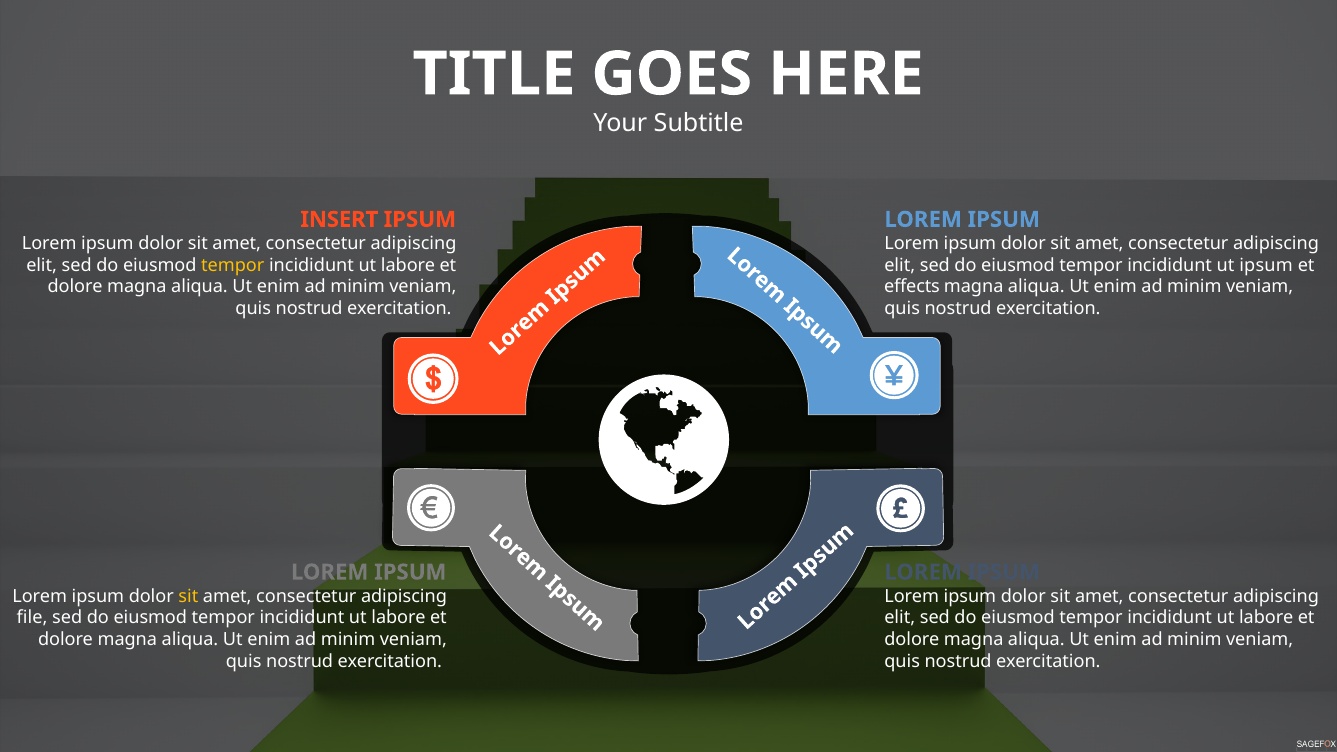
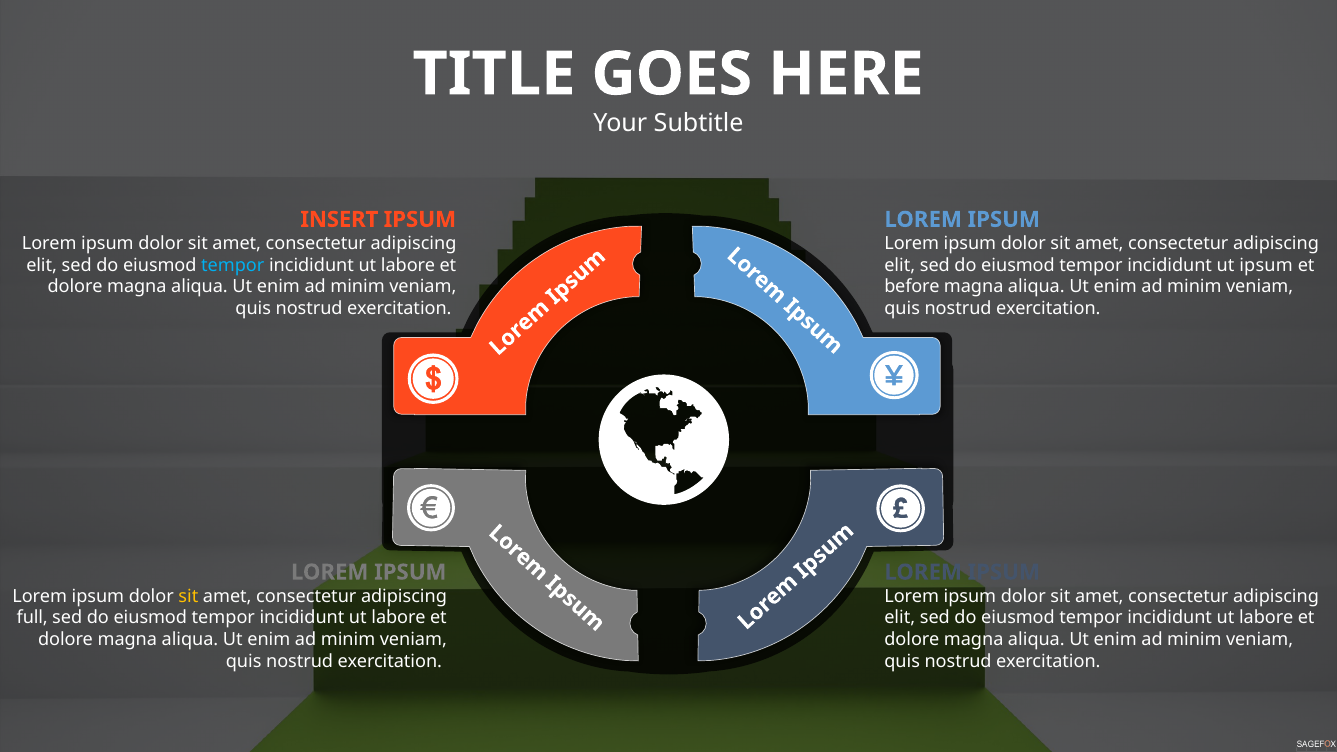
tempor at (233, 265) colour: yellow -> light blue
effects: effects -> before
file: file -> full
